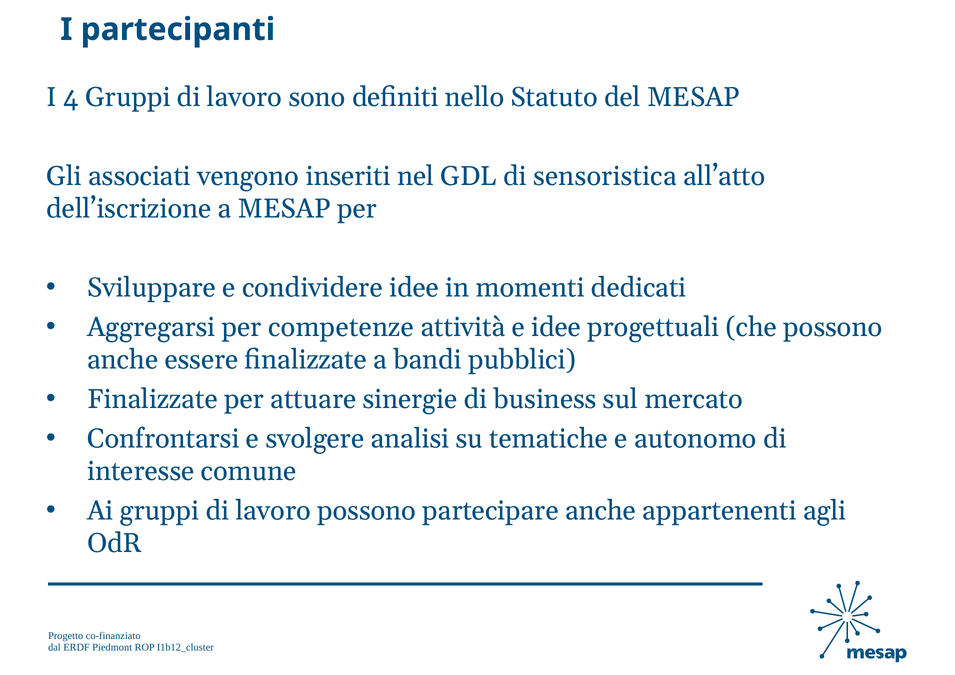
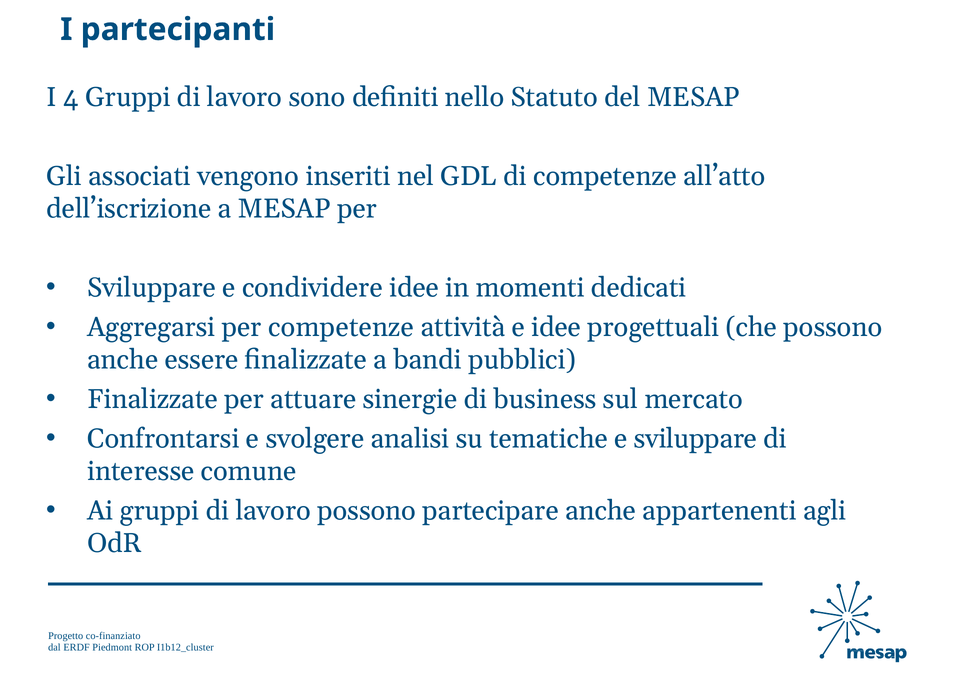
di sensoristica: sensoristica -> competenze
e autonomo: autonomo -> sviluppare
